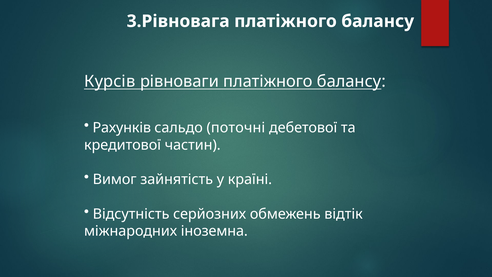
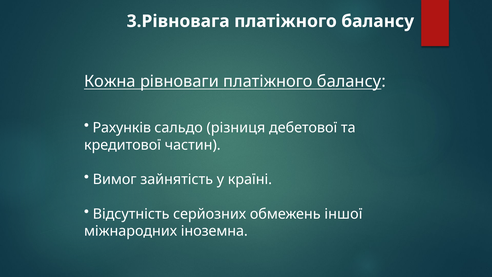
Курсів: Курсів -> Кожна
поточні: поточні -> різниця
відтік: відтік -> іншої
